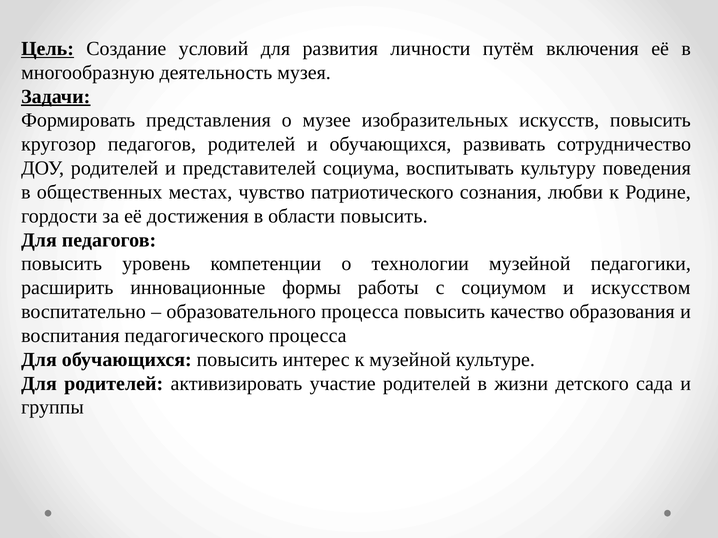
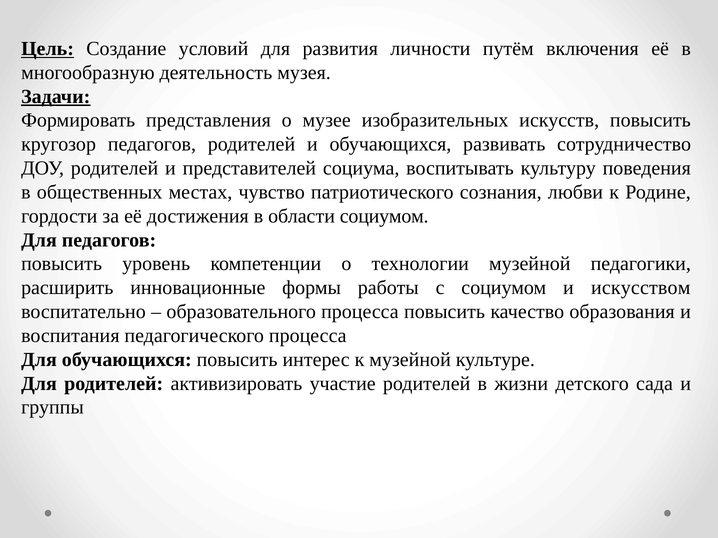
области повысить: повысить -> социумом
